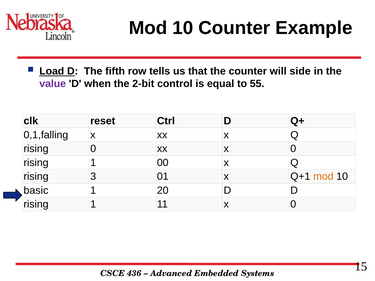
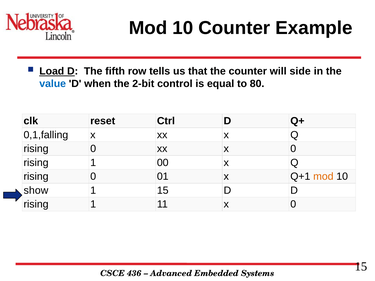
value colour: purple -> blue
55: 55 -> 80
3 at (93, 177): 3 -> 0
basic: basic -> show
1 20: 20 -> 15
